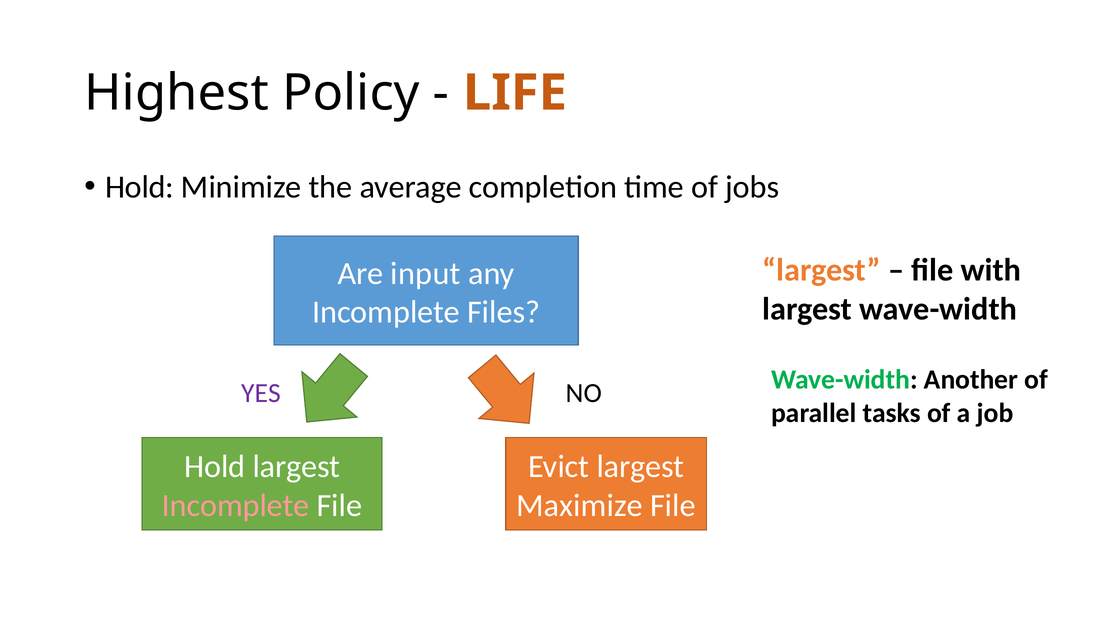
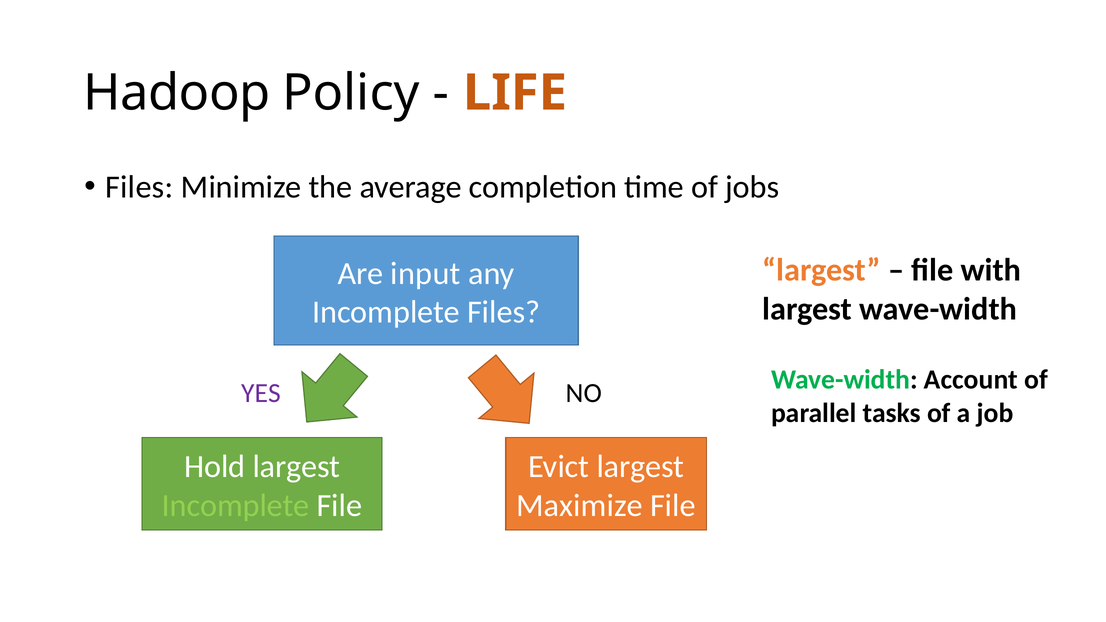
Highest: Highest -> Hadoop
Hold at (140, 187): Hold -> Files
Another: Another -> Account
Incomplete at (236, 505) colour: pink -> light green
